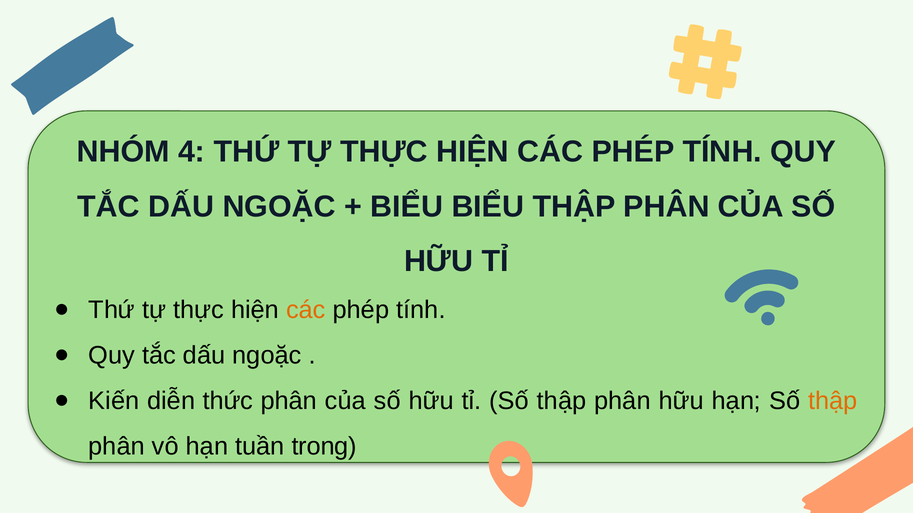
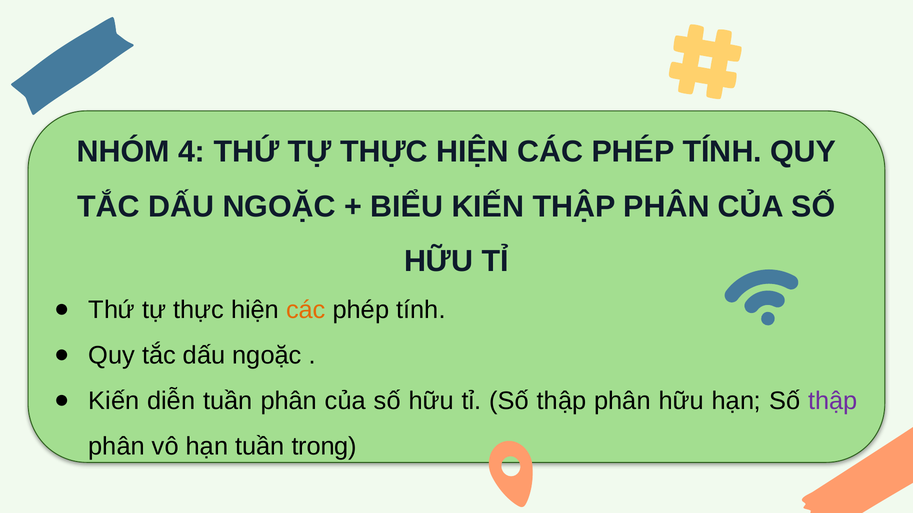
BIỂU BIỂU: BIỂU -> KIẾN
diễn thức: thức -> tuần
thập at (833, 401) colour: orange -> purple
